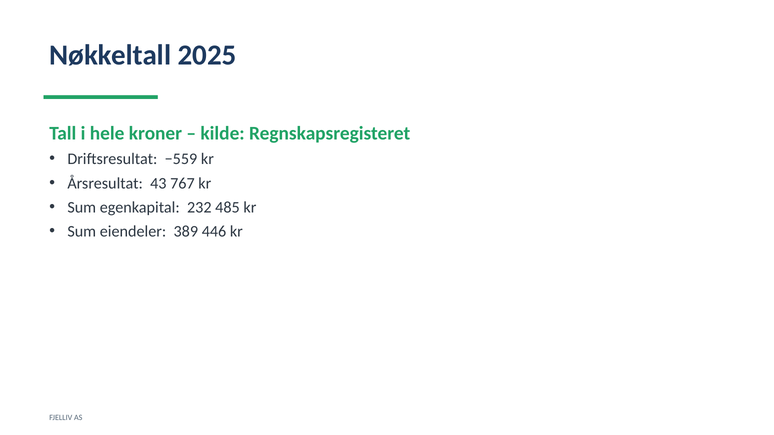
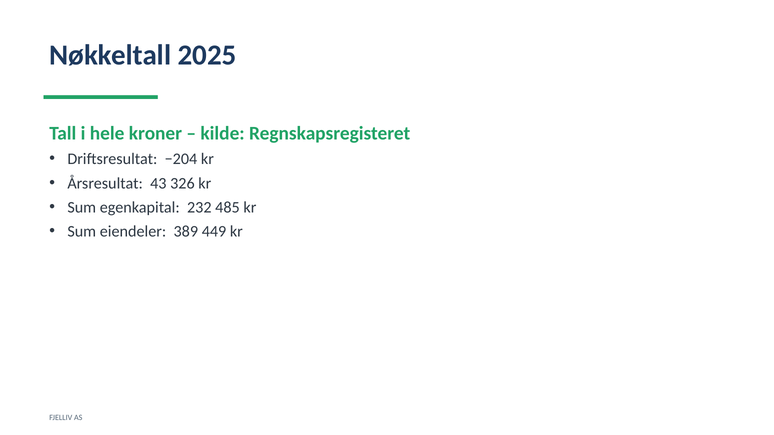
−559: −559 -> −204
767: 767 -> 326
446: 446 -> 449
